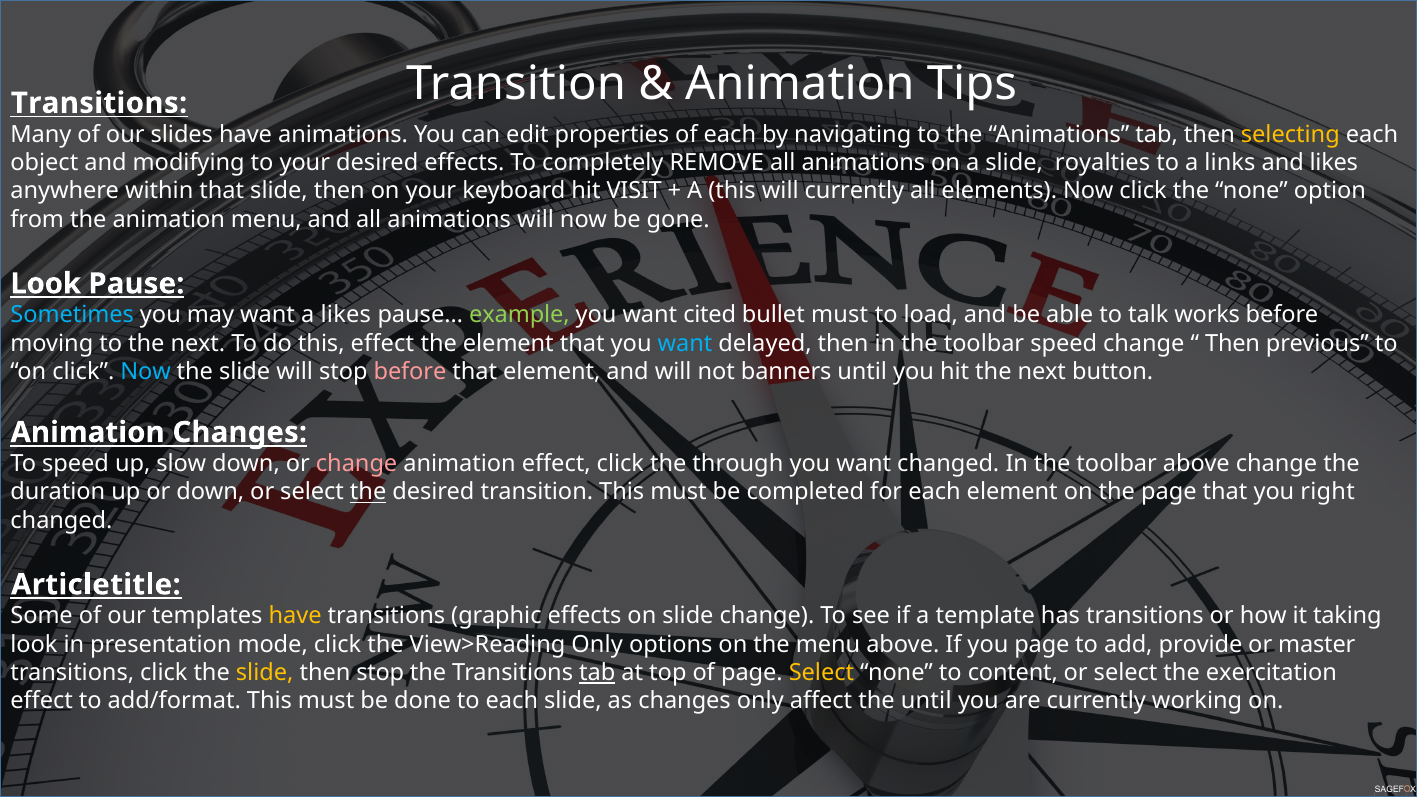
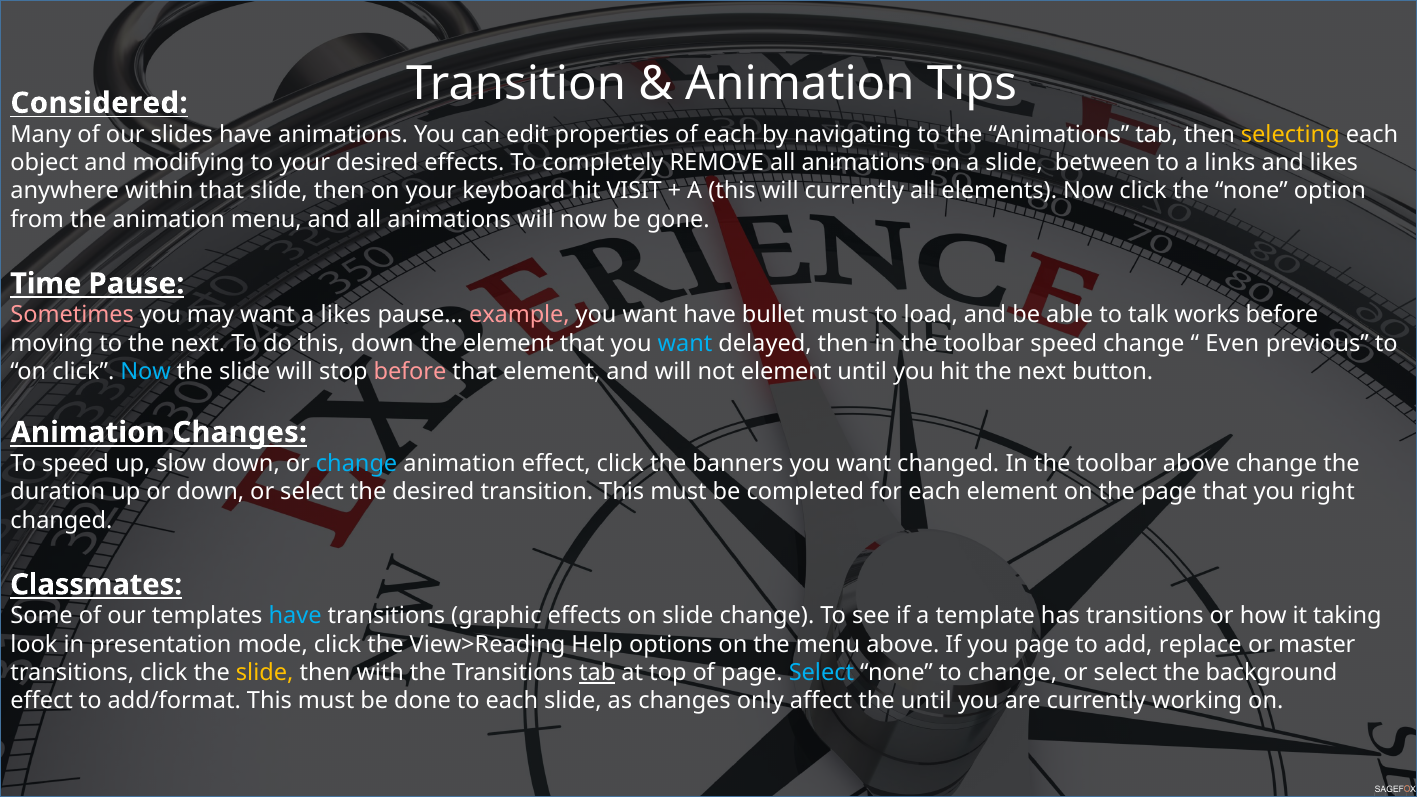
Transitions at (99, 103): Transitions -> Considered
royalties: royalties -> between
Look at (46, 284): Look -> Time
Sometimes colour: light blue -> pink
example colour: light green -> pink
want cited: cited -> have
this effect: effect -> down
Then at (1233, 343): Then -> Even
not banners: banners -> element
change at (357, 464) colour: pink -> light blue
through: through -> banners
the at (368, 492) underline: present -> none
Articletitle: Articletitle -> Classmates
have at (295, 616) colour: yellow -> light blue
View>Reading Only: Only -> Help
provide: provide -> replace
then stop: stop -> with
Select at (821, 673) colour: yellow -> light blue
to content: content -> change
exercitation: exercitation -> background
